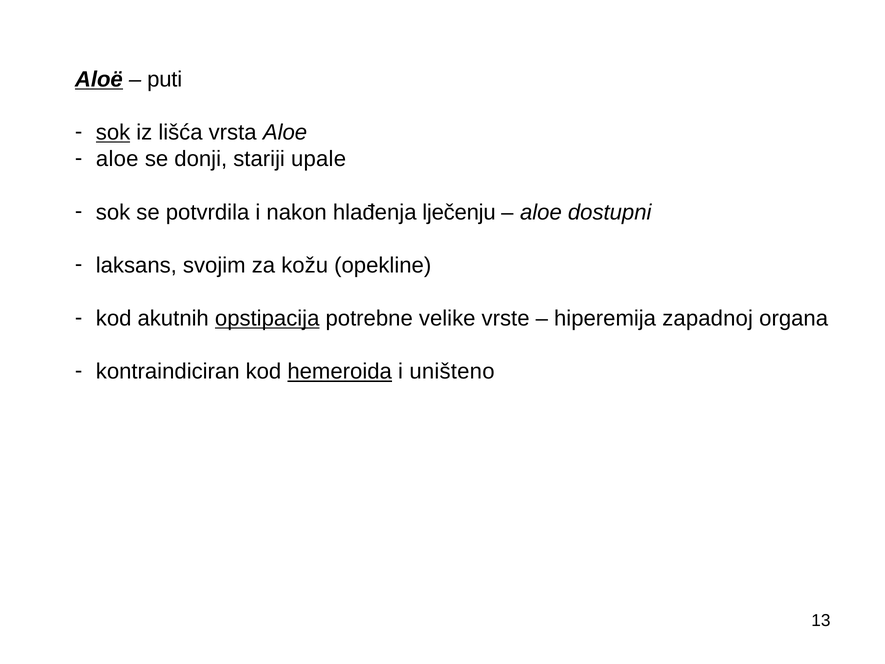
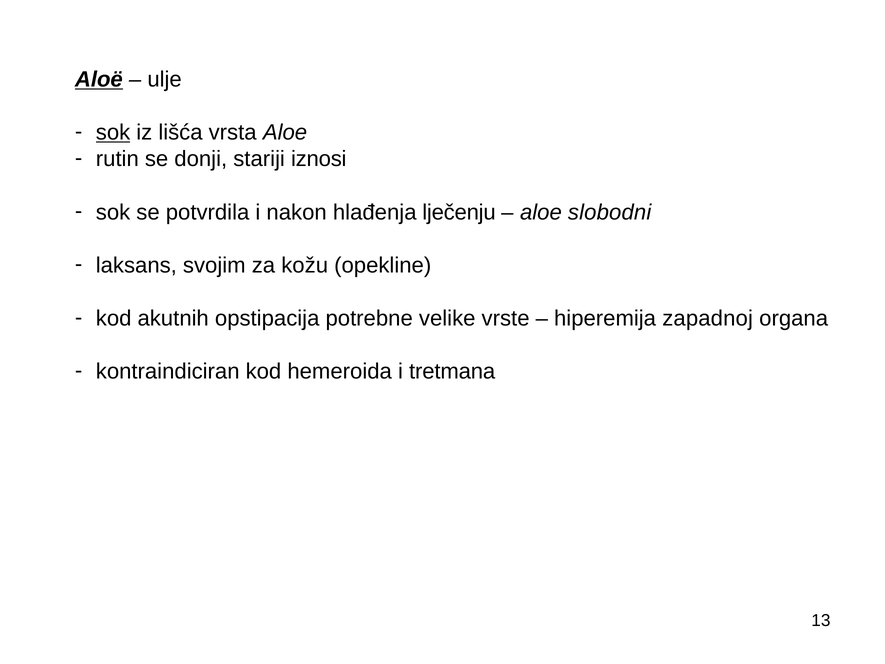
puti: puti -> ulje
aloe at (117, 159): aloe -> rutin
upale: upale -> iznosi
dostupni: dostupni -> slobodni
opstipacija underline: present -> none
hemeroida underline: present -> none
uništeno: uništeno -> tretmana
